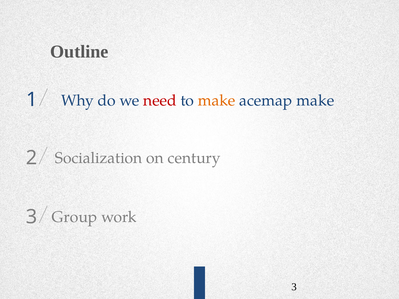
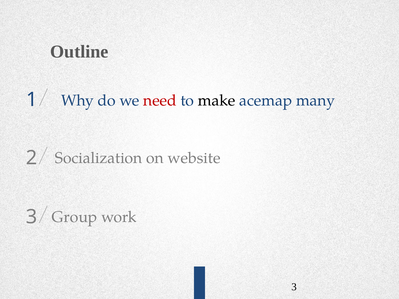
make at (217, 101) colour: orange -> black
acemap make: make -> many
century: century -> website
